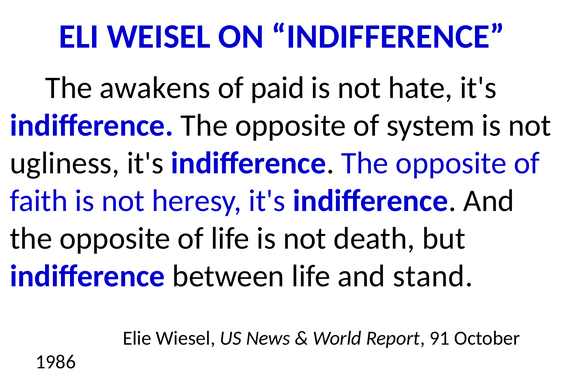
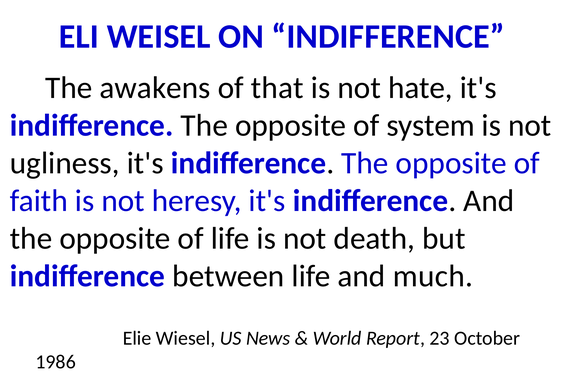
paid: paid -> that
stand: stand -> much
91: 91 -> 23
